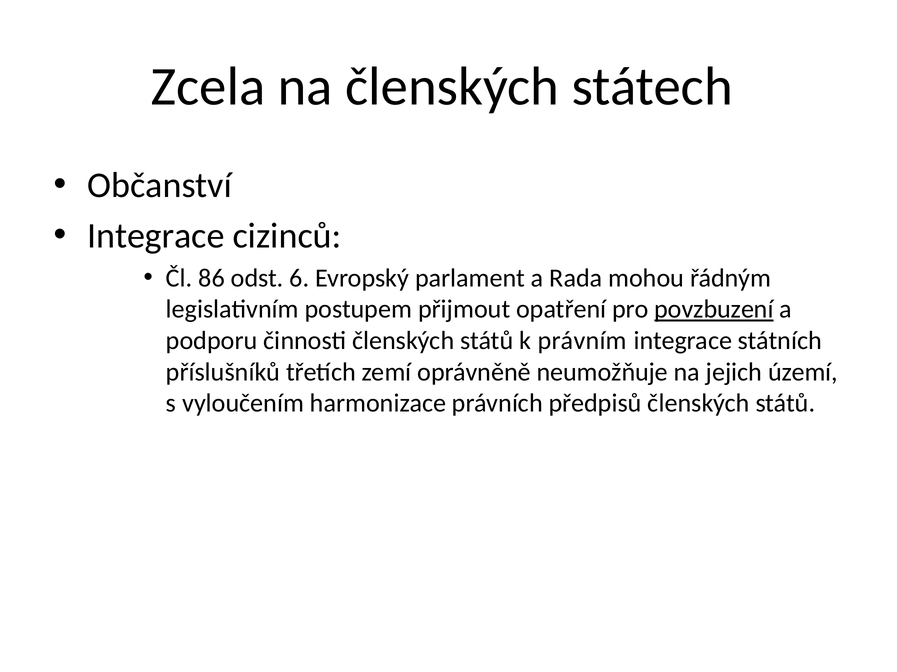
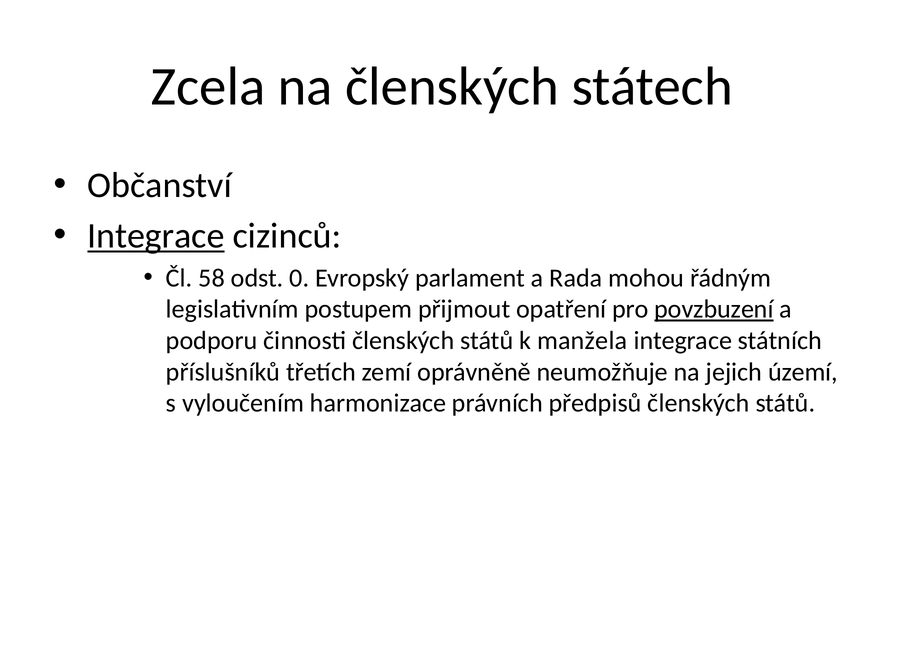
Integrace at (156, 236) underline: none -> present
86: 86 -> 58
6: 6 -> 0
právním: právním -> manžela
